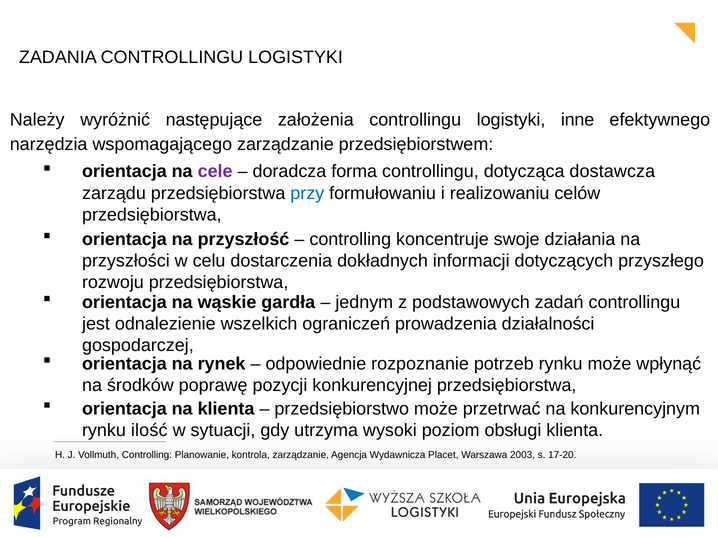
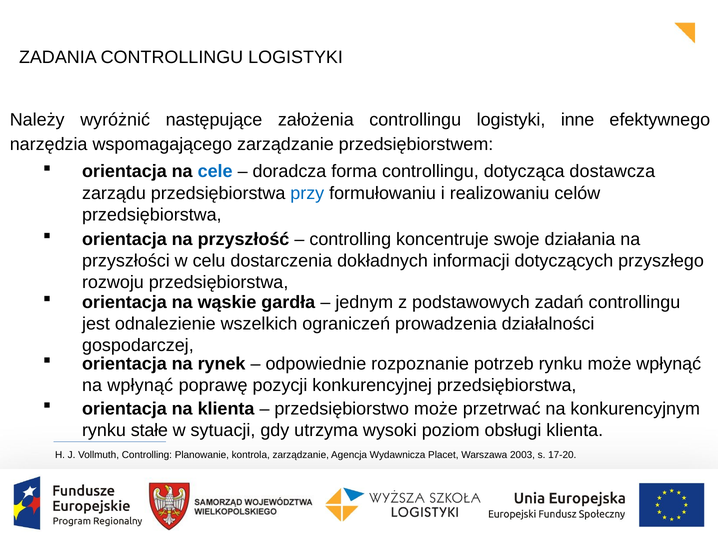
cele colour: purple -> blue
na środków: środków -> wpłynąć
ilość: ilość -> stałe
